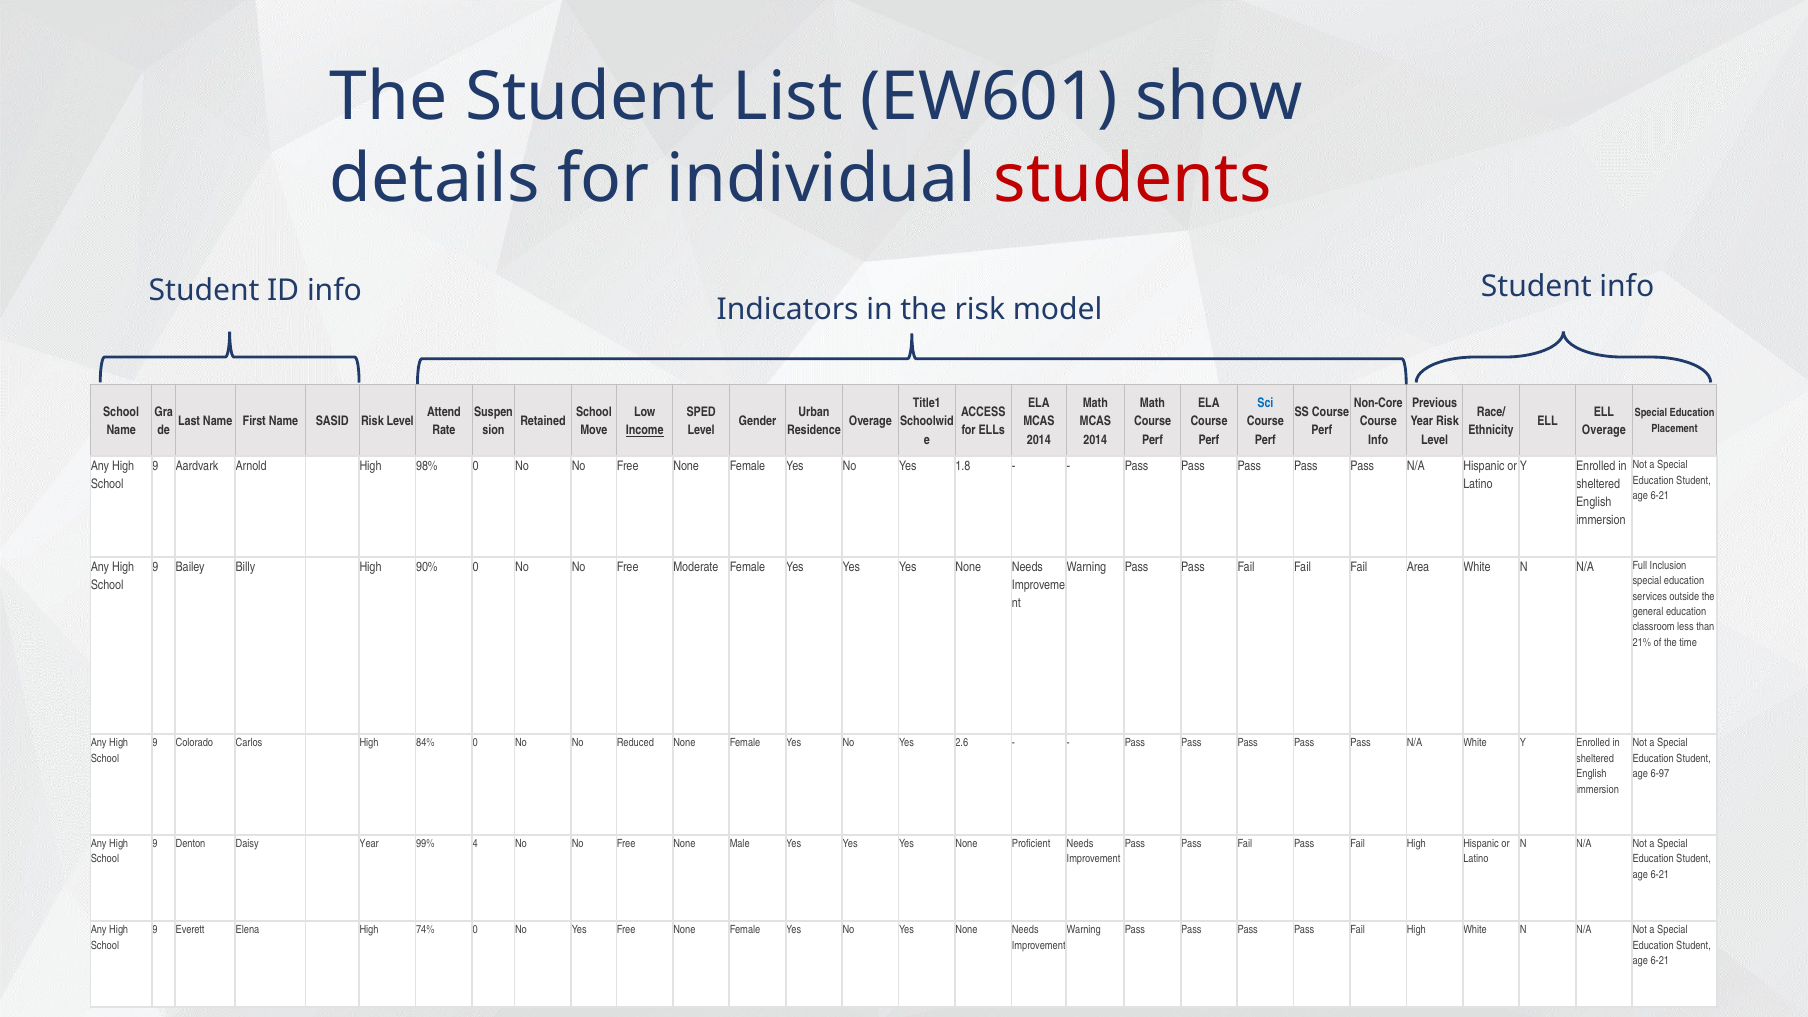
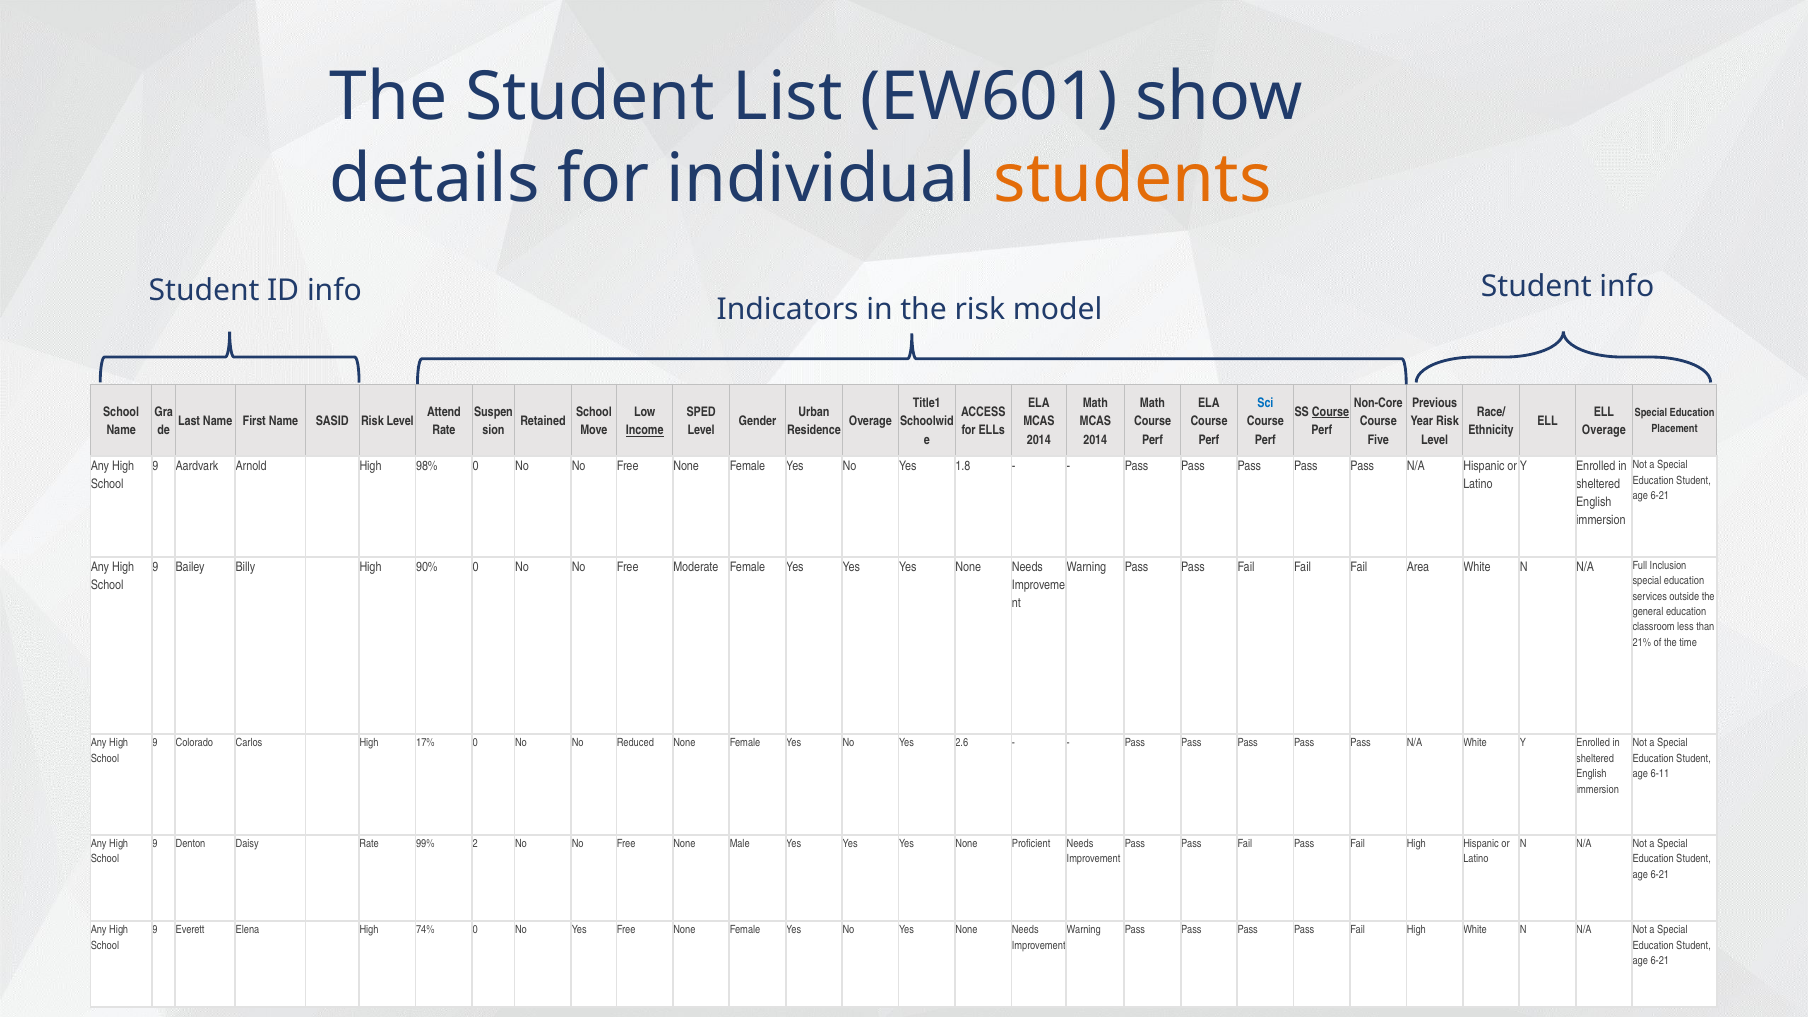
students colour: red -> orange
Course at (1330, 412) underline: none -> present
Info at (1378, 440): Info -> Five
84%: 84% -> 17%
6-97: 6-97 -> 6-11
Daisy Year: Year -> Rate
4: 4 -> 2
